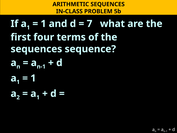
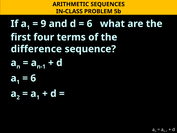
1 at (43, 24): 1 -> 9
7 at (90, 24): 7 -> 6
sequences at (36, 49): sequences -> difference
1 at (33, 78): 1 -> 6
